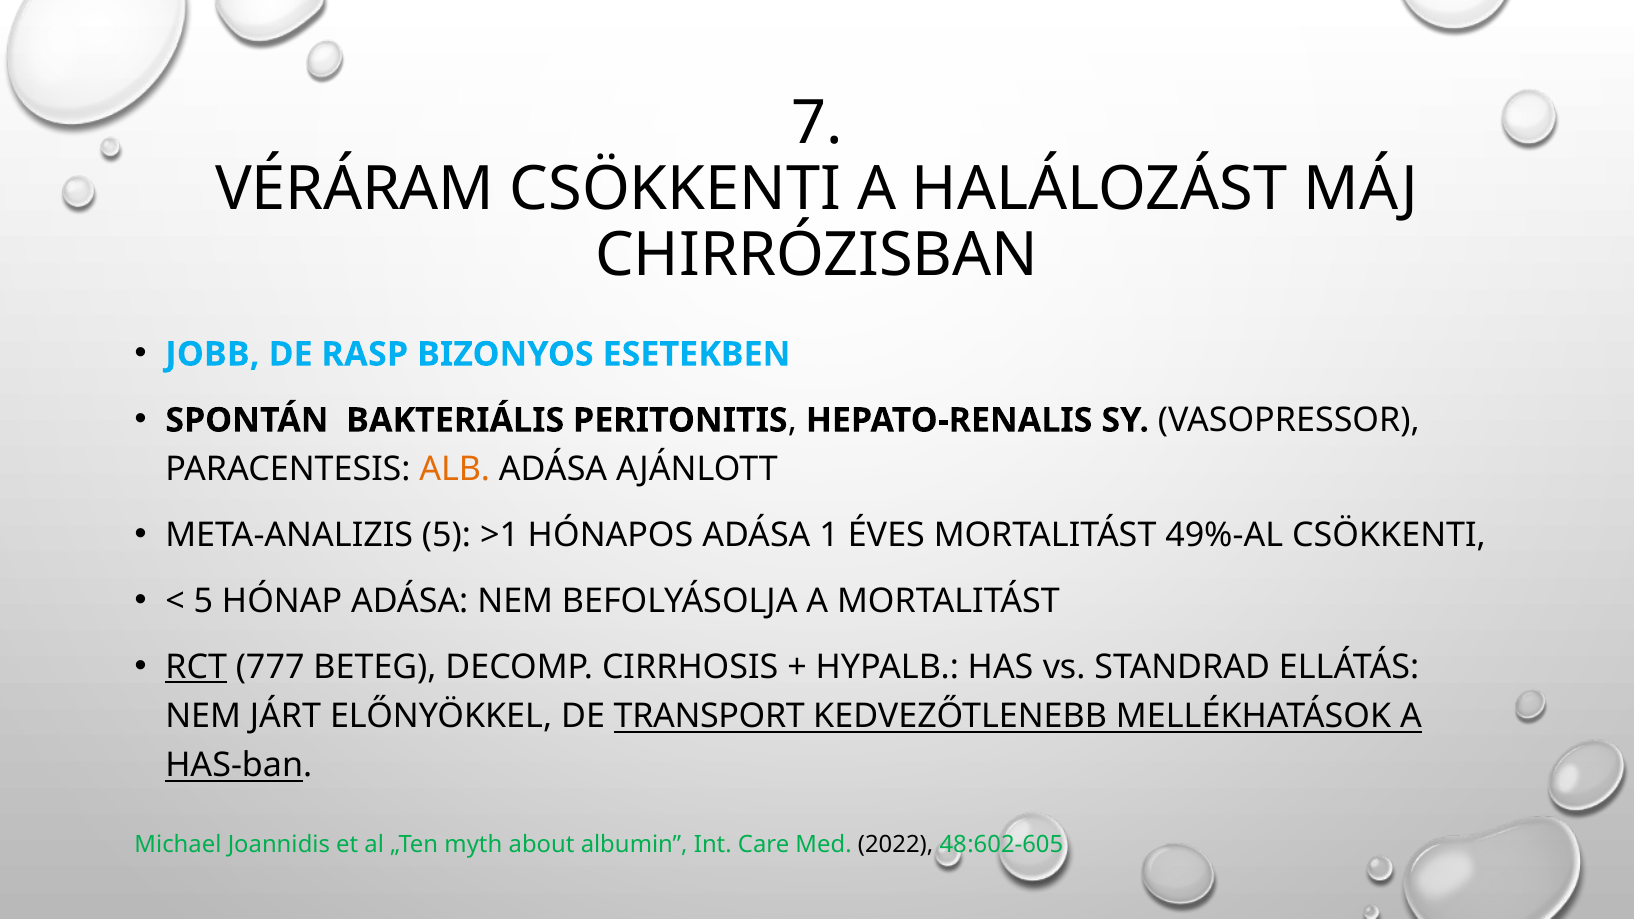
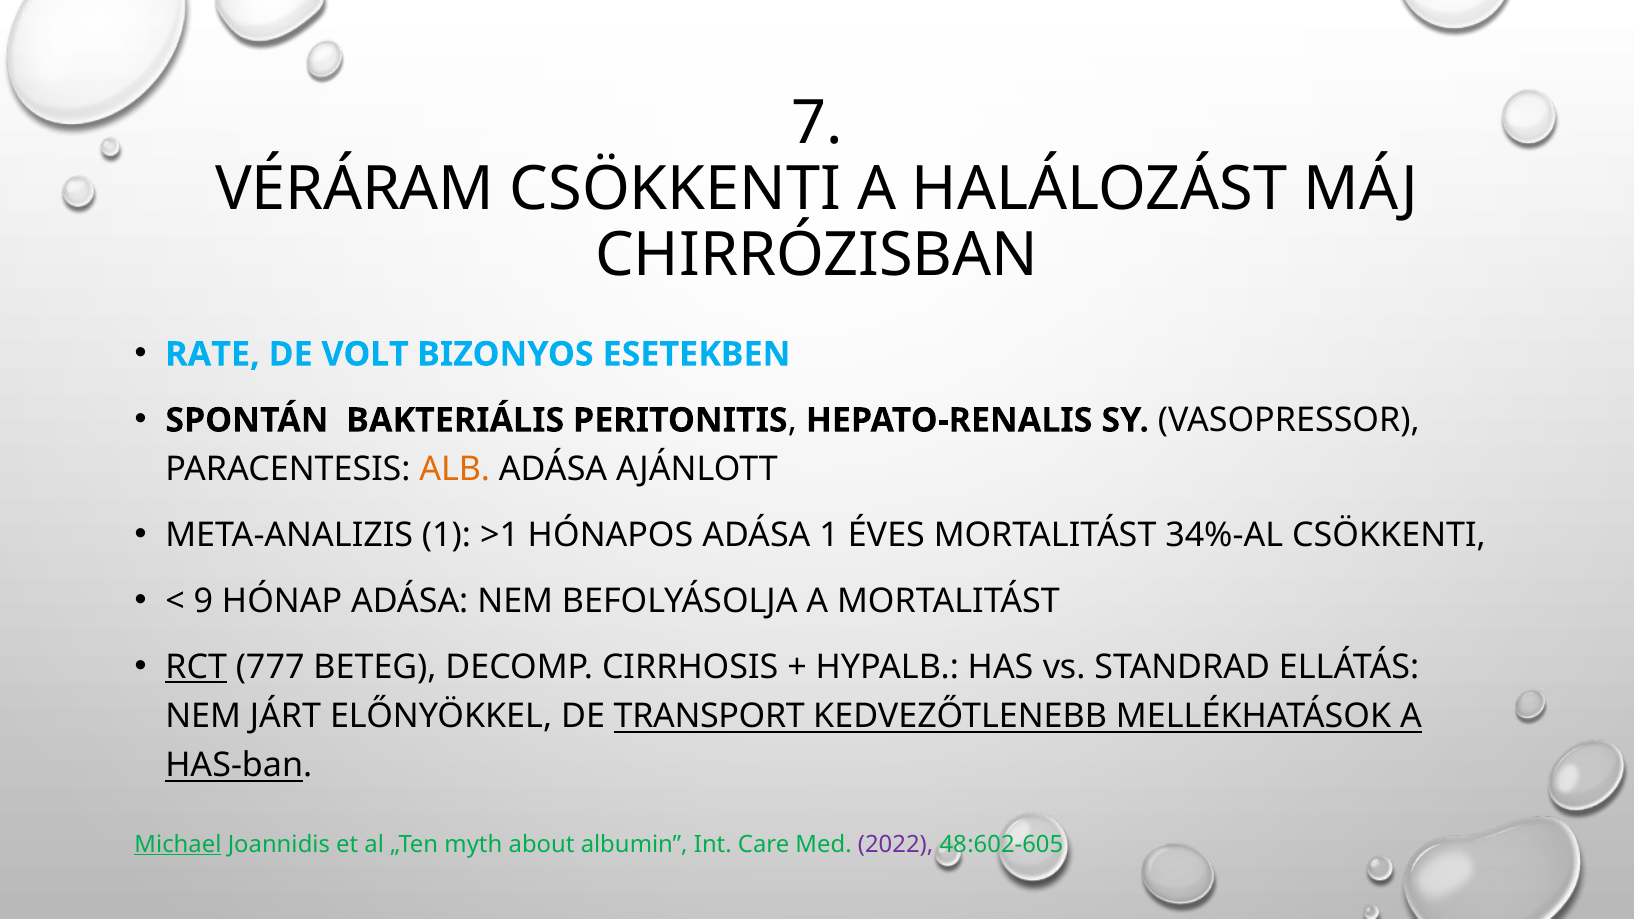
JOBB: JOBB -> RATE
RASP: RASP -> VOLT
META-ANALIZIS 5: 5 -> 1
49%-AL: 49%-AL -> 34%-AL
5 at (203, 602): 5 -> 9
Michael underline: none -> present
2022 colour: black -> purple
